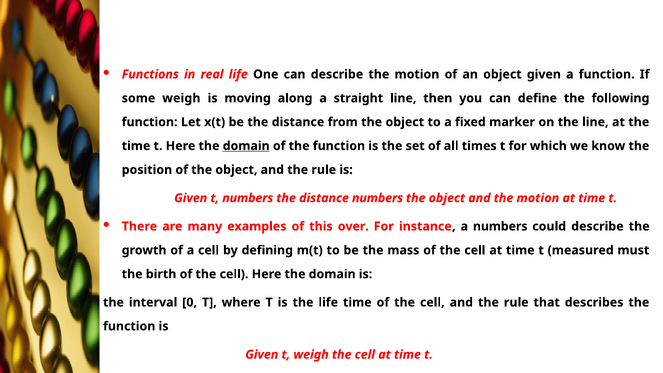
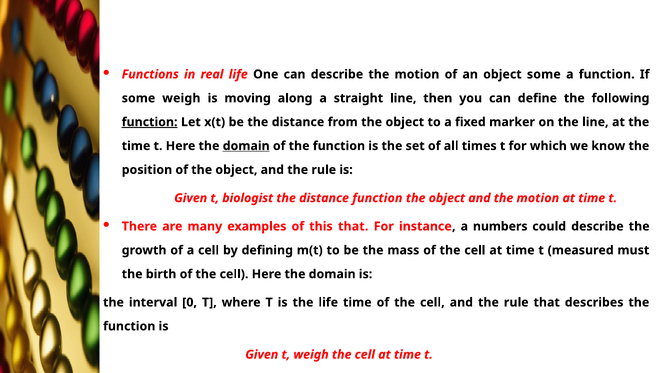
object given: given -> some
function at (150, 122) underline: none -> present
t numbers: numbers -> biologist
distance numbers: numbers -> function
this over: over -> that
